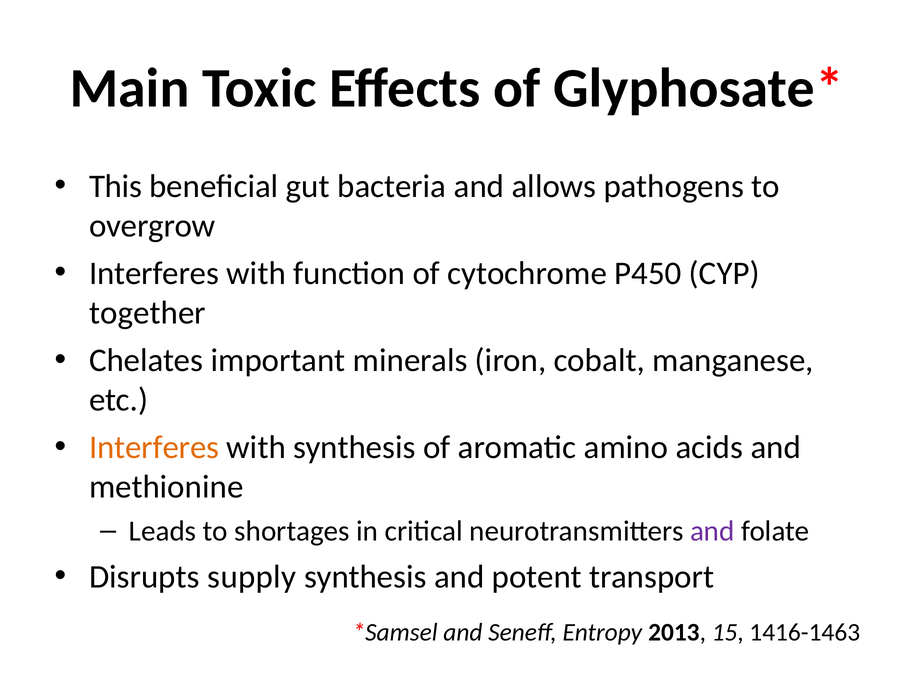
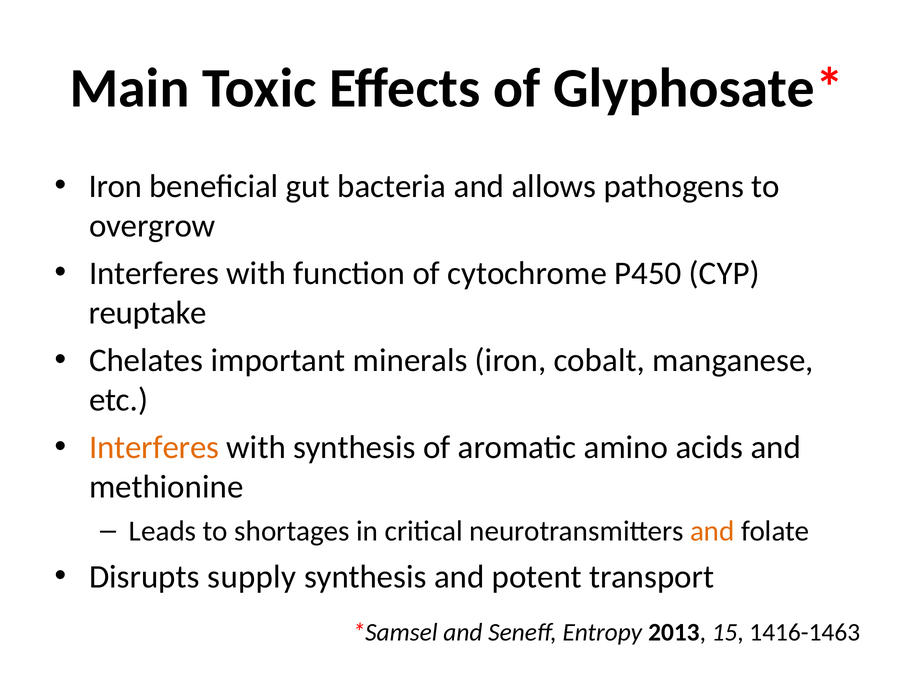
This at (115, 186): This -> Iron
together: together -> reuptake
and at (712, 532) colour: purple -> orange
